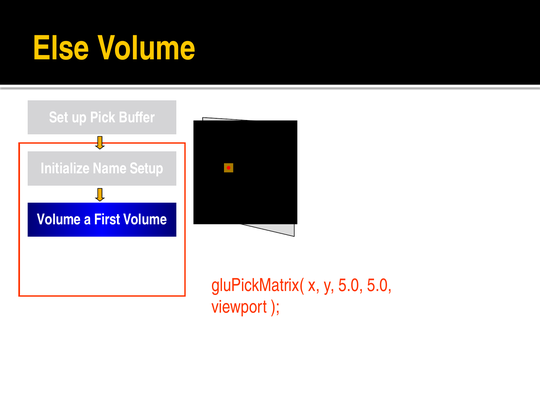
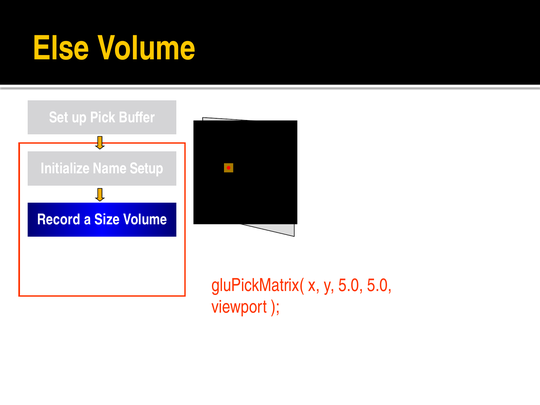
Volume at (59, 220): Volume -> Record
First: First -> Size
